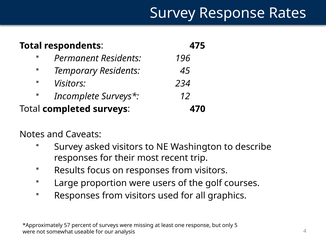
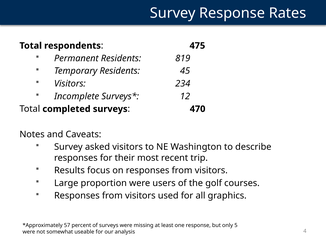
196: 196 -> 819
